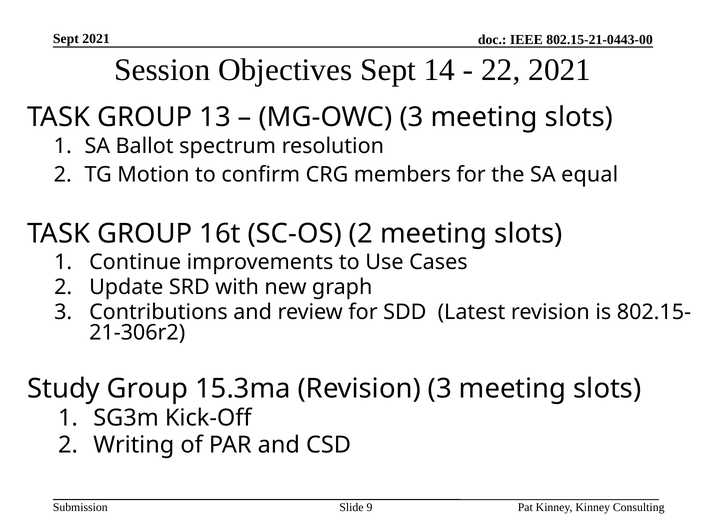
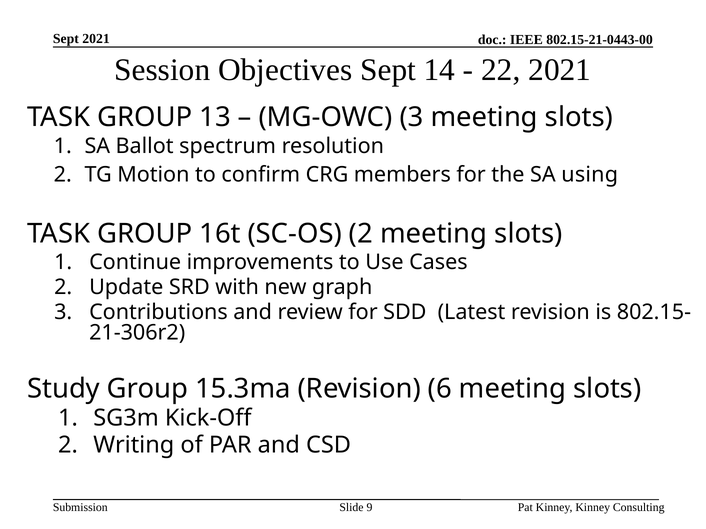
equal: equal -> using
Revision 3: 3 -> 6
